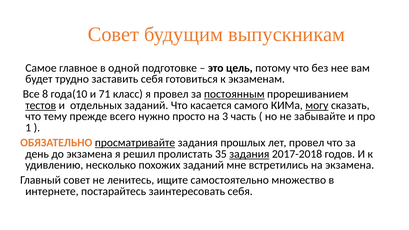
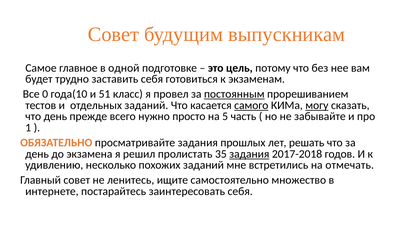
8: 8 -> 0
71: 71 -> 51
тестов underline: present -> none
самого underline: none -> present
что тему: тему -> день
3: 3 -> 5
просматривайте underline: present -> none
лет провел: провел -> решать
на экзамена: экзамена -> отмечать
